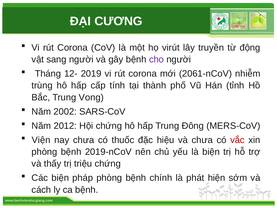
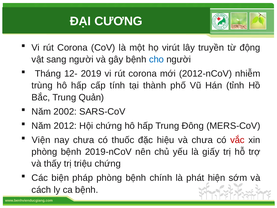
cho colour: purple -> blue
2061-nCoV: 2061-nCoV -> 2012-nCoV
Vong: Vong -> Quản
là biện: biện -> giấy
